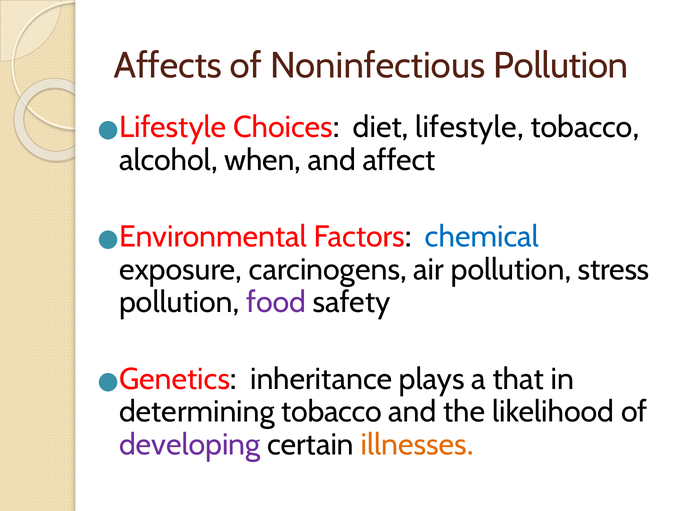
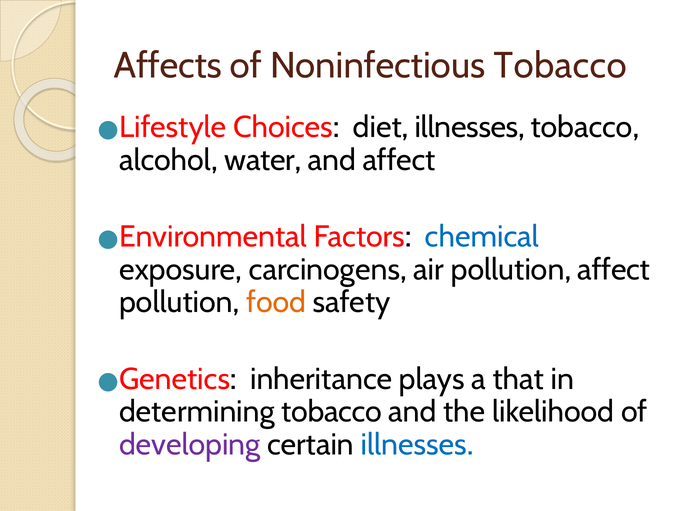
Noninfectious Pollution: Pollution -> Tobacco
diet lifestyle: lifestyle -> illnesses
when: when -> water
pollution stress: stress -> affect
food colour: purple -> orange
illnesses at (417, 444) colour: orange -> blue
